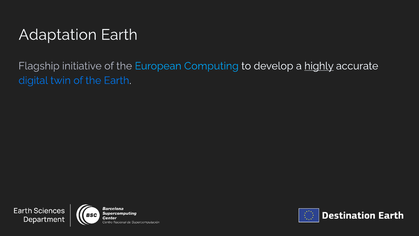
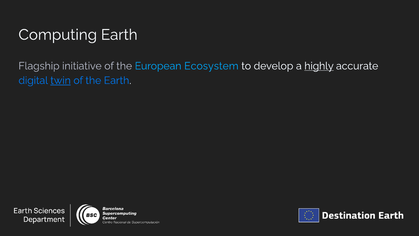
Adaptation: Adaptation -> Computing
Computing: Computing -> Ecosystem
twin underline: none -> present
